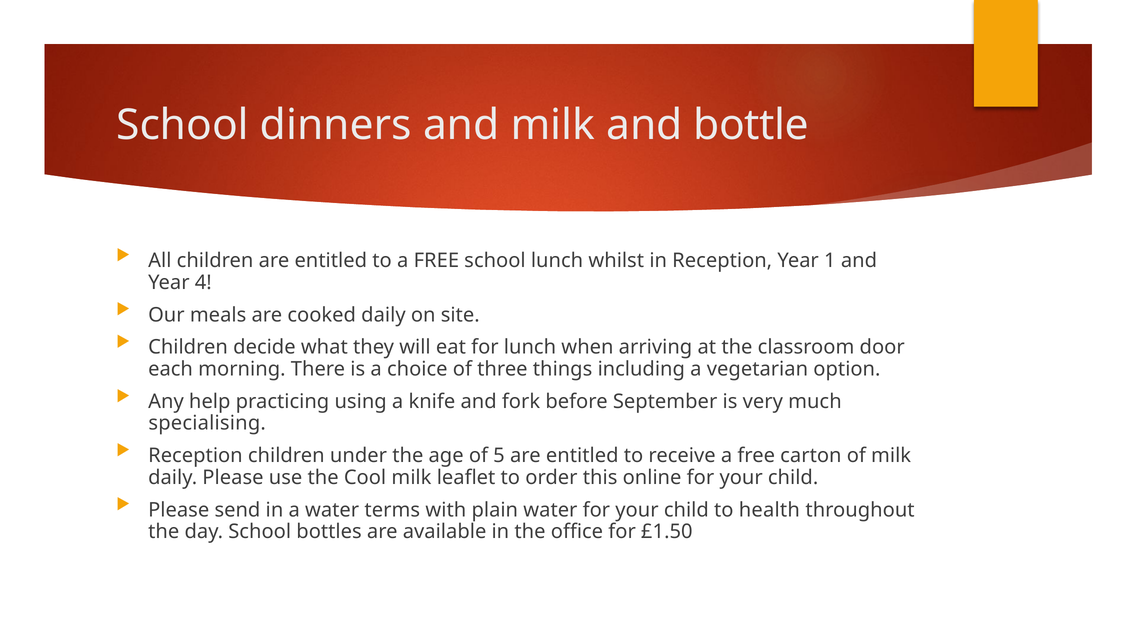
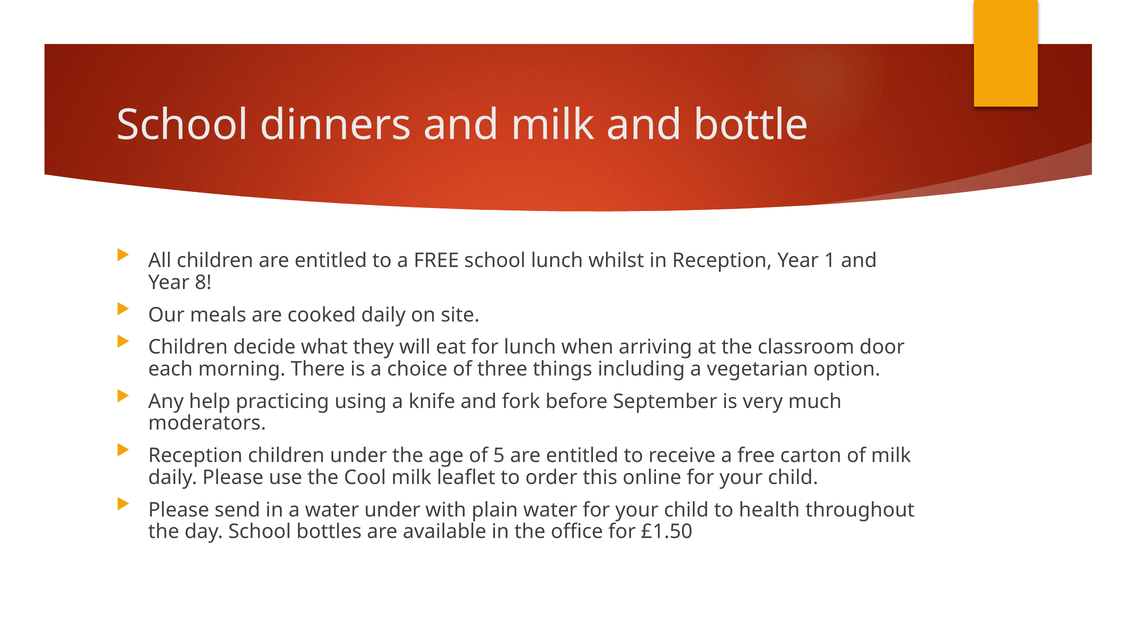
4: 4 -> 8
specialising: specialising -> moderators
water terms: terms -> under
